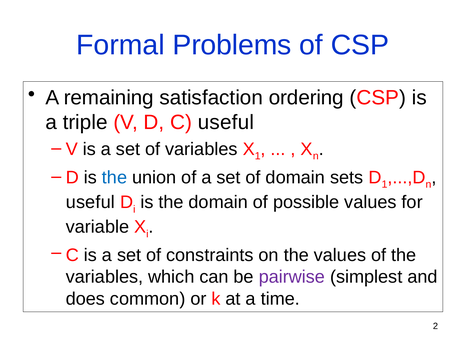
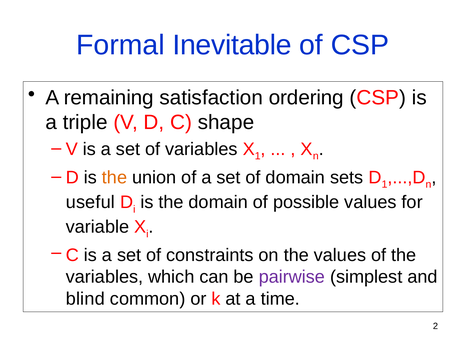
Problems: Problems -> Inevitable
C useful: useful -> shape
the at (114, 178) colour: blue -> orange
does: does -> blind
